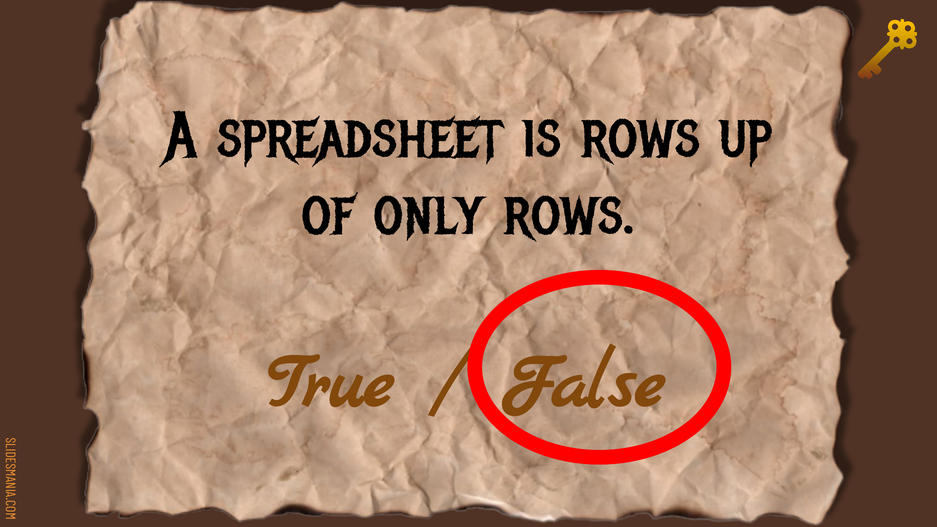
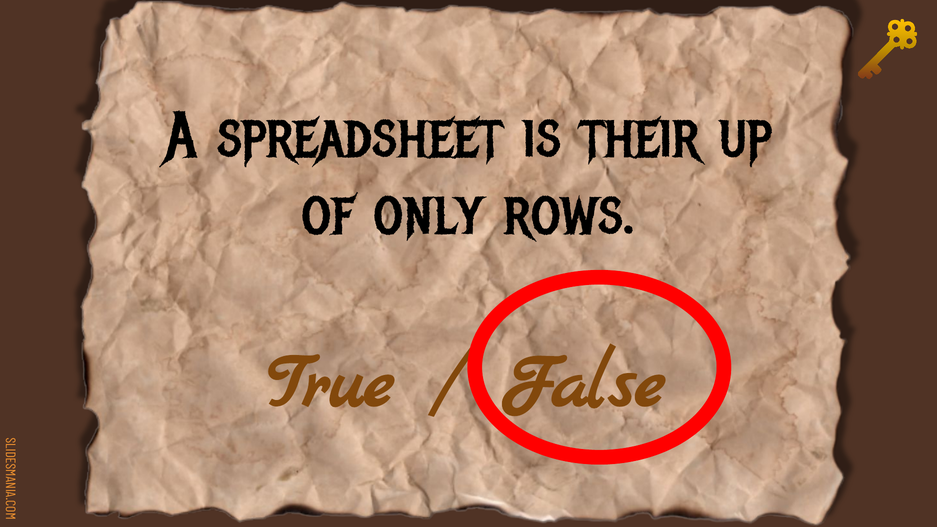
is rows: rows -> their
